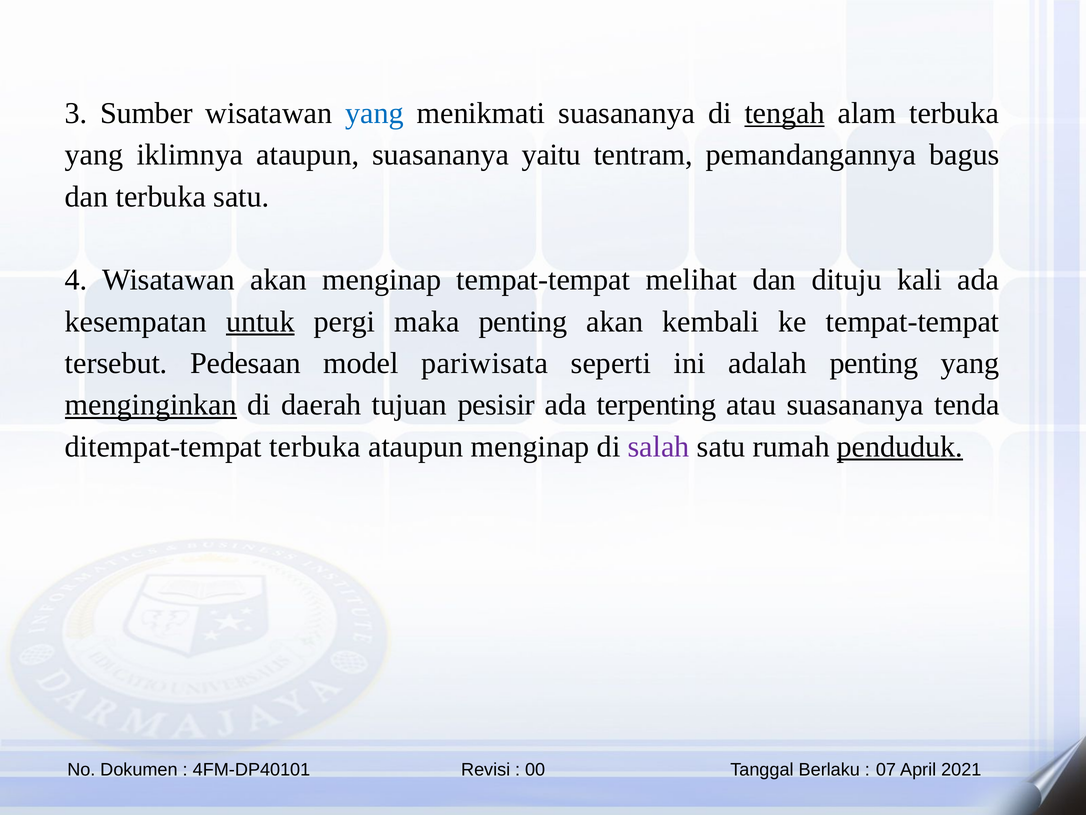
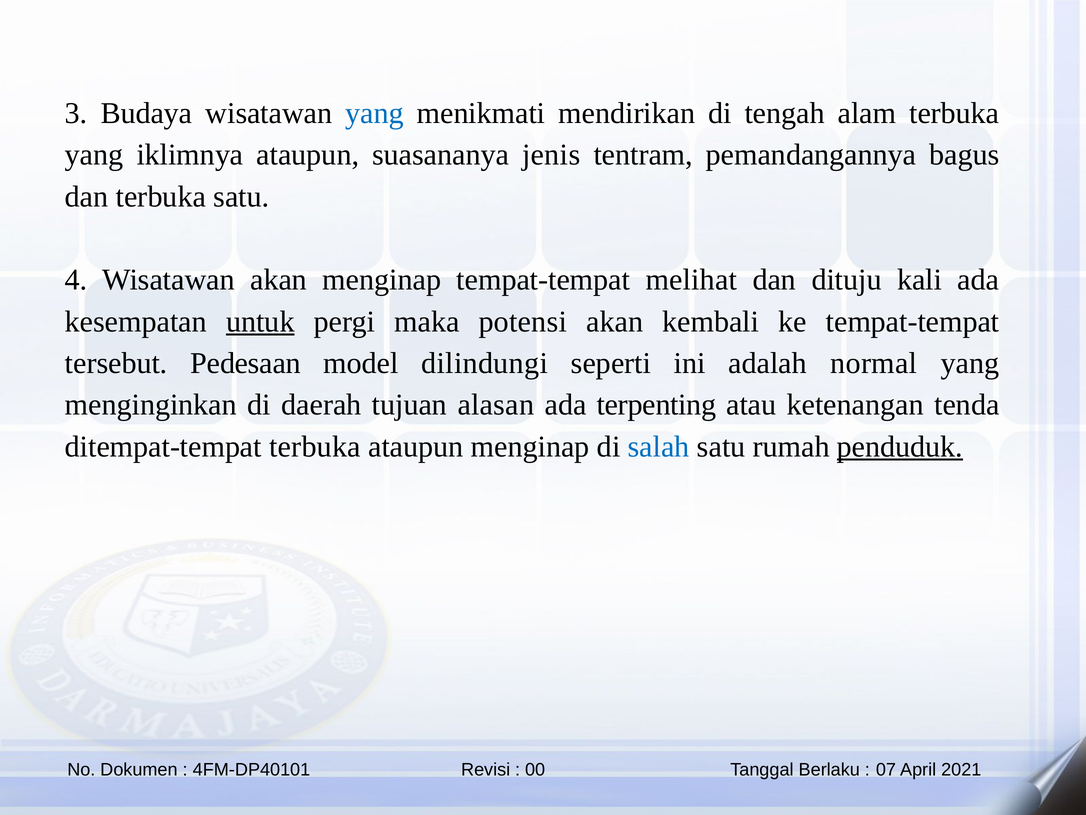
Sumber: Sumber -> Budaya
menikmati suasananya: suasananya -> mendirikan
tengah underline: present -> none
yaitu: yaitu -> jenis
maka penting: penting -> potensi
pariwisata: pariwisata -> dilindungi
adalah penting: penting -> normal
menginginkan underline: present -> none
pesisir: pesisir -> alasan
atau suasananya: suasananya -> ketenangan
salah colour: purple -> blue
